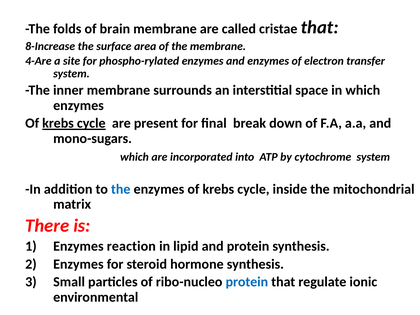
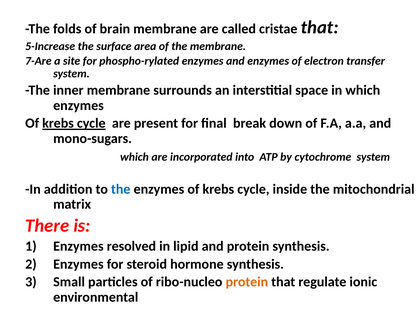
8-Increase: 8-Increase -> 5-Increase
4-Are: 4-Are -> 7-Are
reaction: reaction -> resolved
protein at (247, 282) colour: blue -> orange
